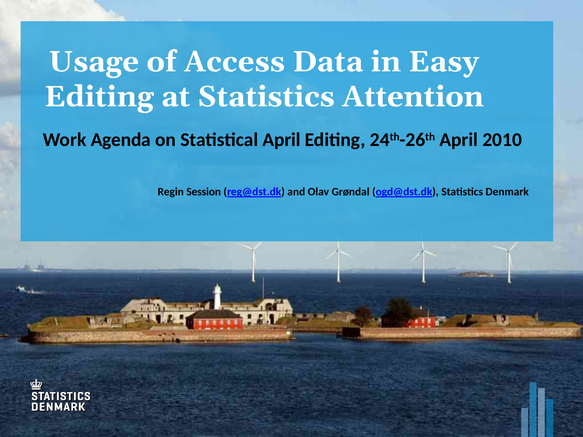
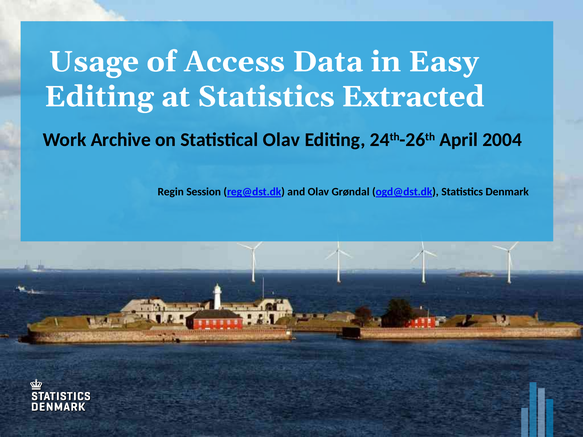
Attention: Attention -> Extracted
Agenda: Agenda -> Archive
Statistical April: April -> Olav
2010: 2010 -> 2004
